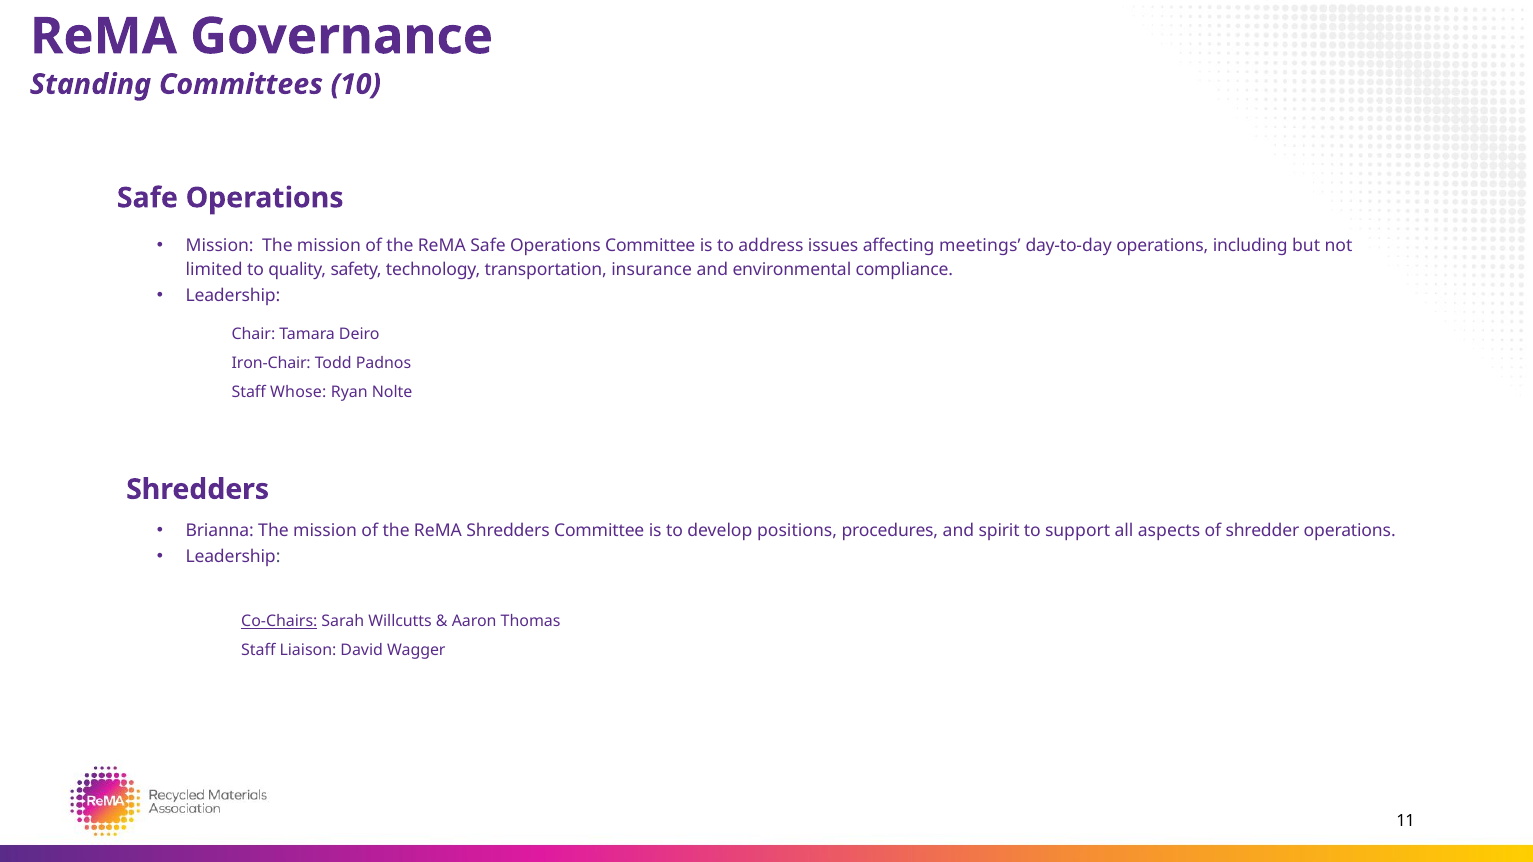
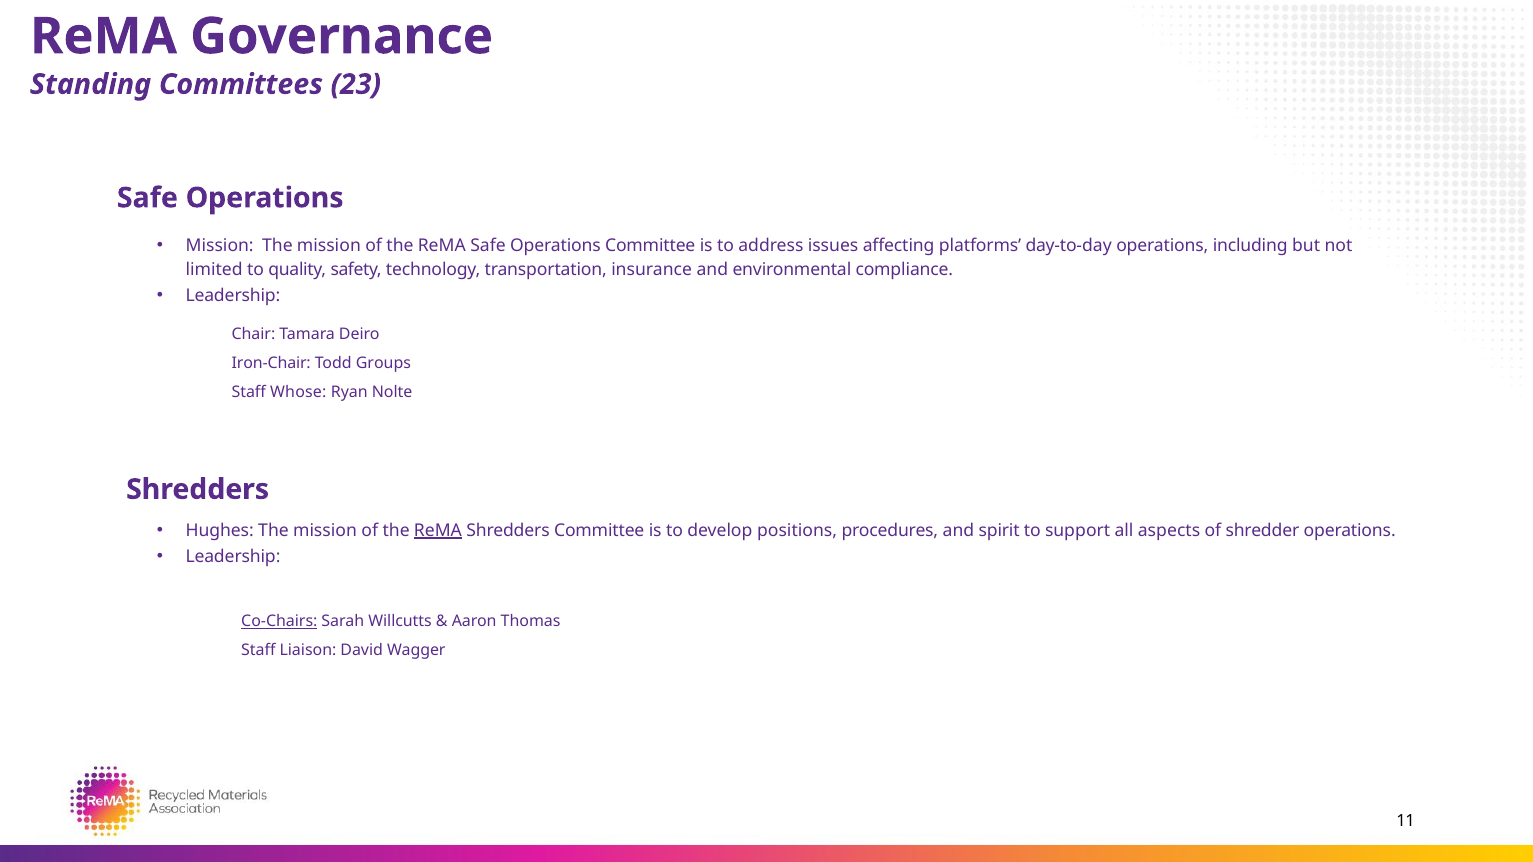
10: 10 -> 23
meetings: meetings -> platforms
Padnos: Padnos -> Groups
Brianna: Brianna -> Hughes
ReMA at (438, 531) underline: none -> present
